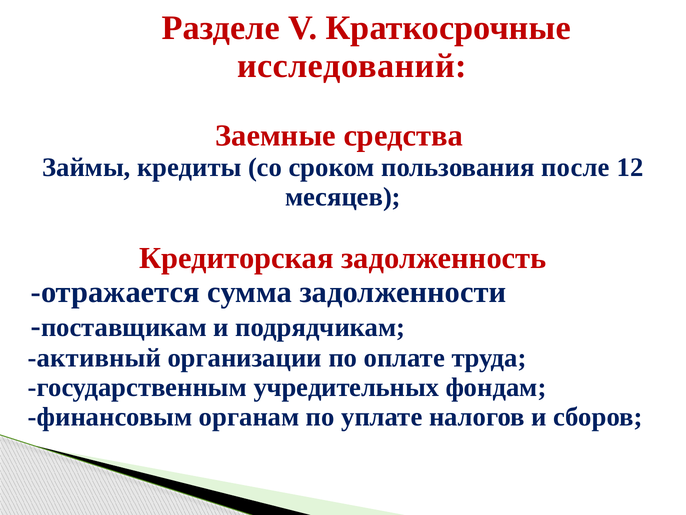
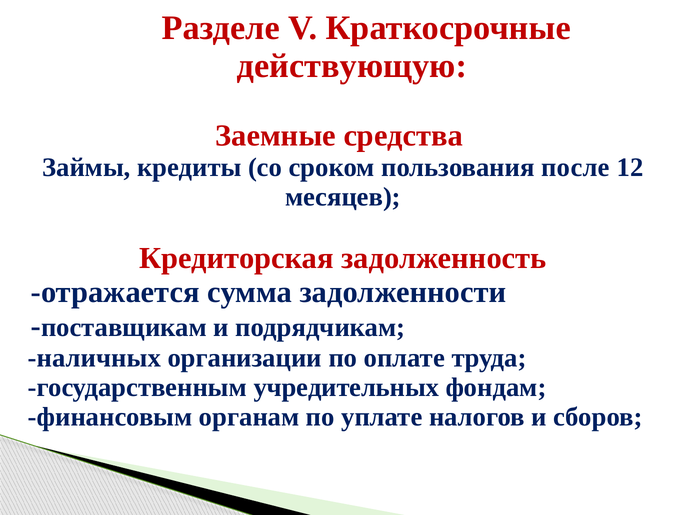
исследований: исследований -> действующую
активный: активный -> наличных
